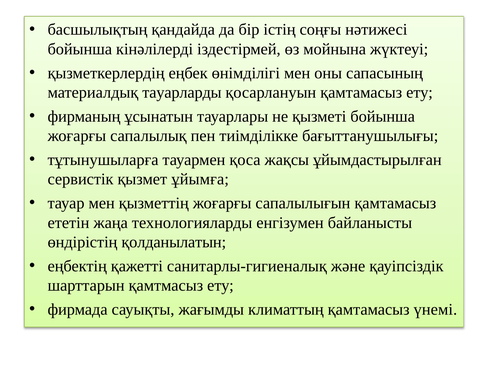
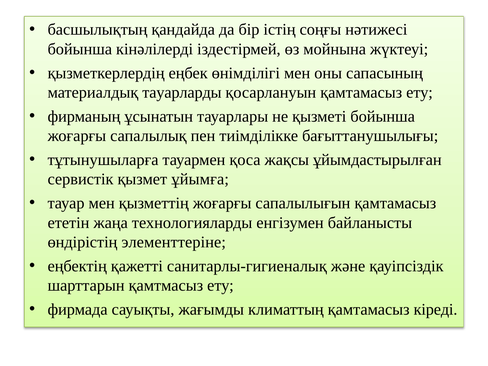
қолданылатын: қолданылатын -> элементтеріне
үнемі: үнемі -> кіреді
